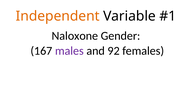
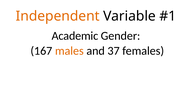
Naloxone: Naloxone -> Academic
males colour: purple -> orange
92: 92 -> 37
